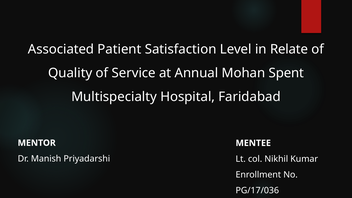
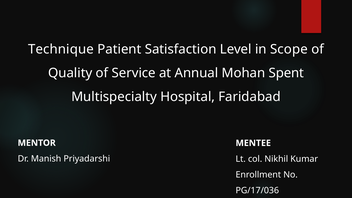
Associated: Associated -> Technique
Relate: Relate -> Scope
